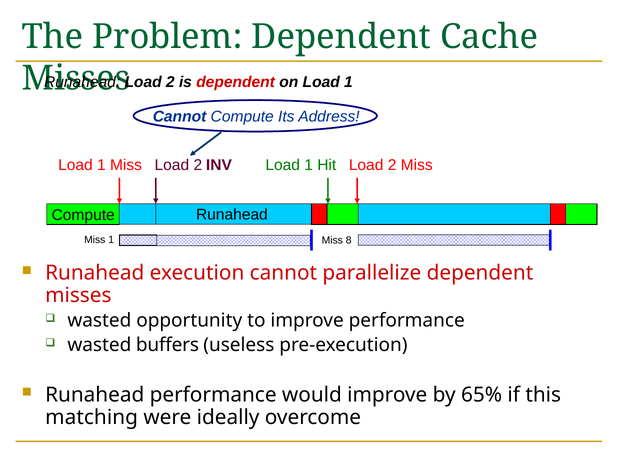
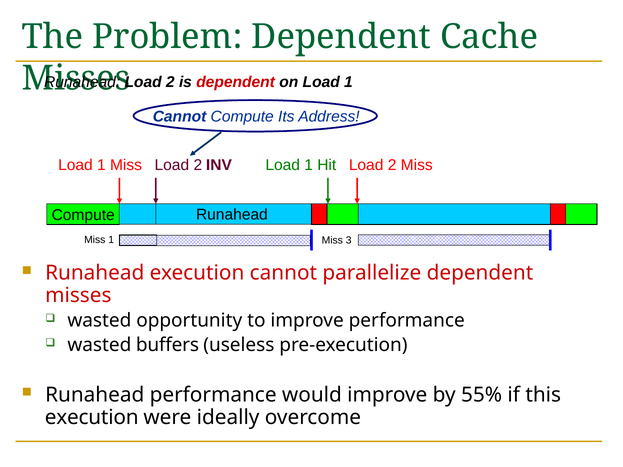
8: 8 -> 3
65%: 65% -> 55%
matching at (92, 418): matching -> execution
